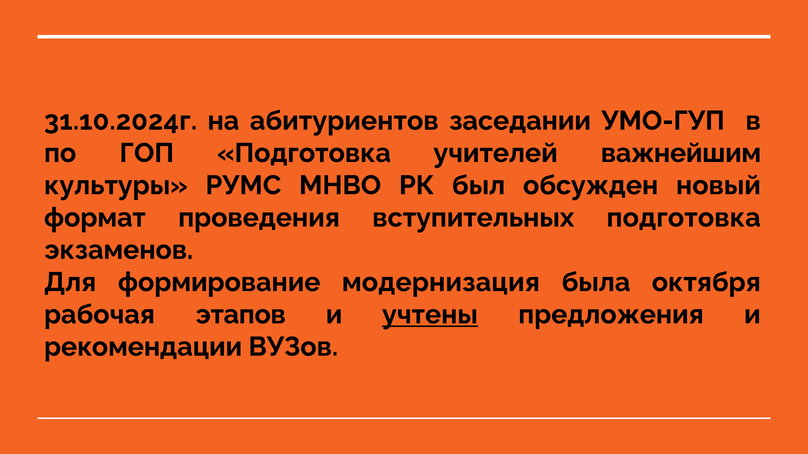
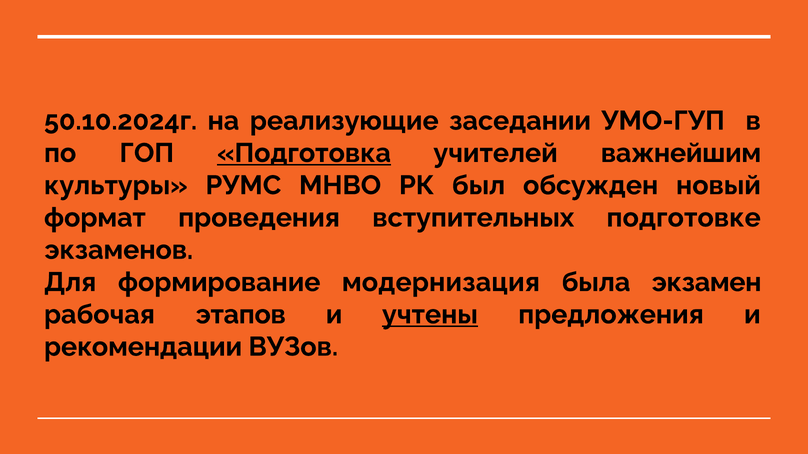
31.10.2024г: 31.10.2024г -> 50.10.2024г
абитуриентов: абитуриентов -> реализующие
Подготовка at (304, 153) underline: none -> present
вступительных подготовка: подготовка -> подготовке
октября: октября -> экзамен
